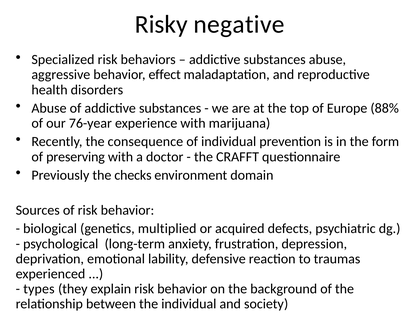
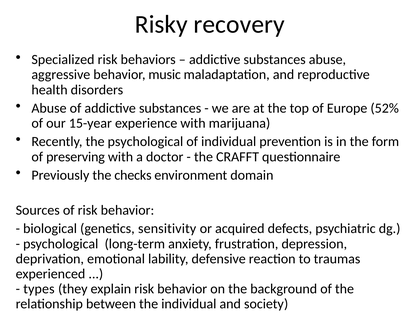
negative: negative -> recovery
effect: effect -> music
88%: 88% -> 52%
76-year: 76-year -> 15-year
the consequence: consequence -> psychological
multiplied: multiplied -> sensitivity
